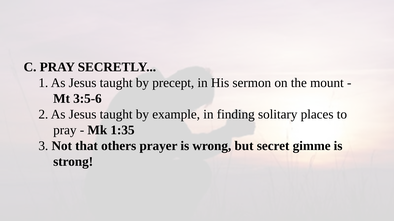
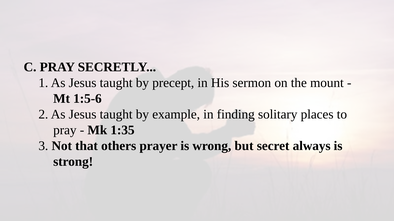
3:5-6: 3:5-6 -> 1:5-6
gimme: gimme -> always
